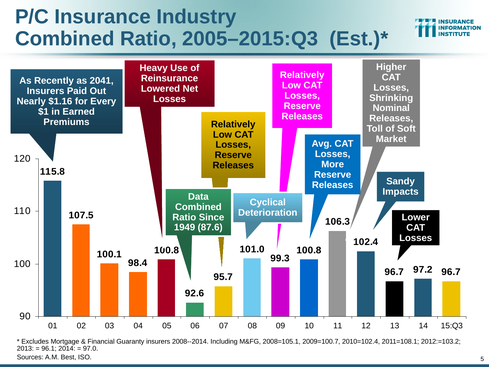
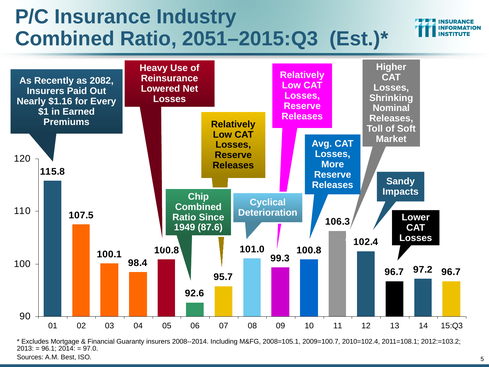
2005–2015:Q3: 2005–2015:Q3 -> 2051–2015:Q3
2041: 2041 -> 2082
Data: Data -> Chip
